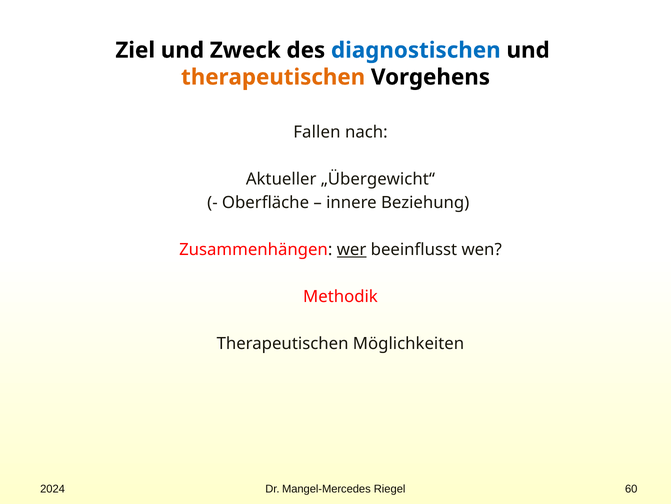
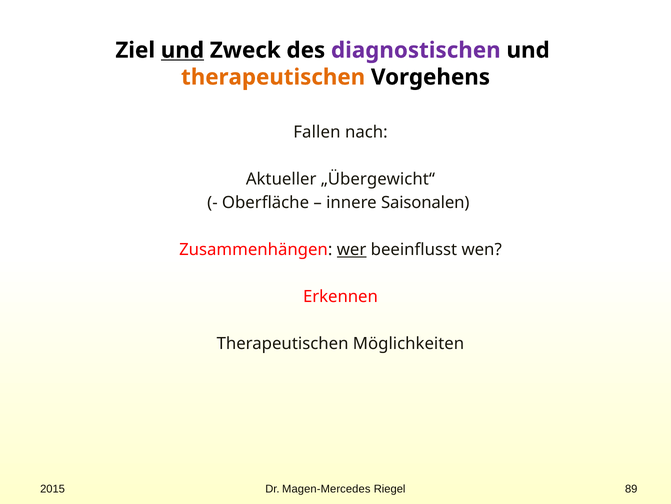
und at (182, 50) underline: none -> present
diagnostischen colour: blue -> purple
Beziehung: Beziehung -> Saisonalen
Methodik: Methodik -> Erkennen
2024: 2024 -> 2015
Mangel-Mercedes: Mangel-Mercedes -> Magen-Mercedes
60: 60 -> 89
